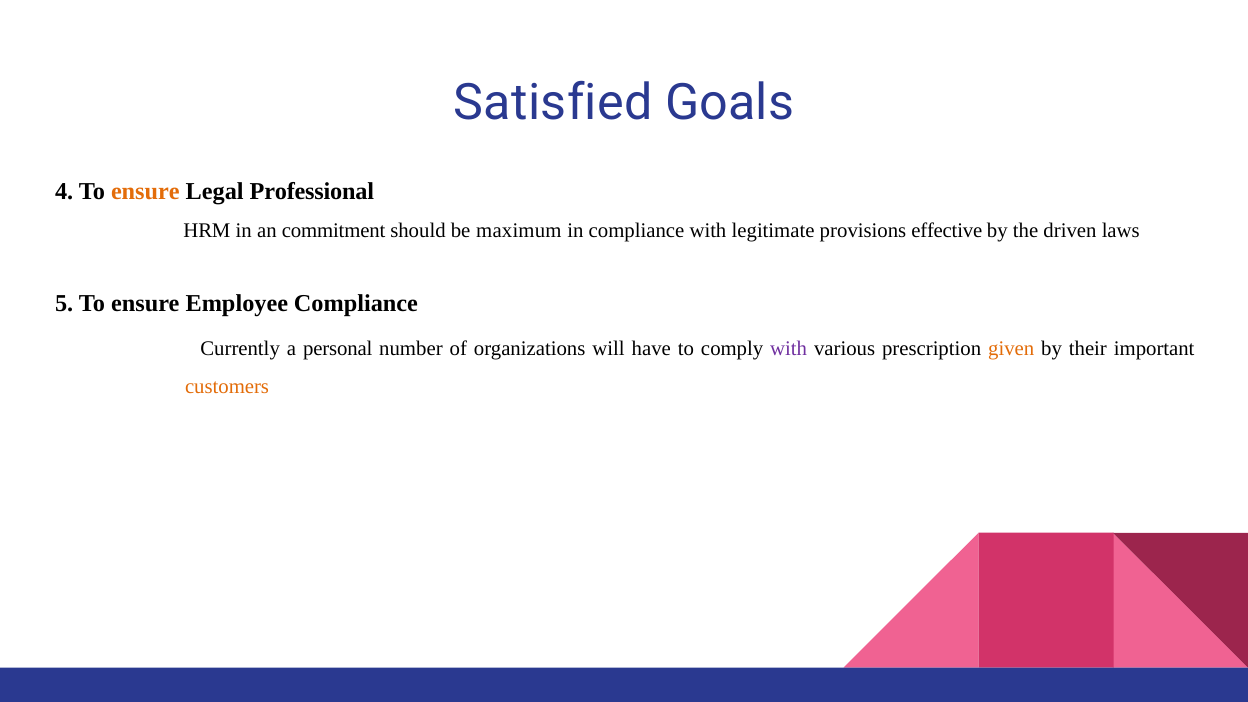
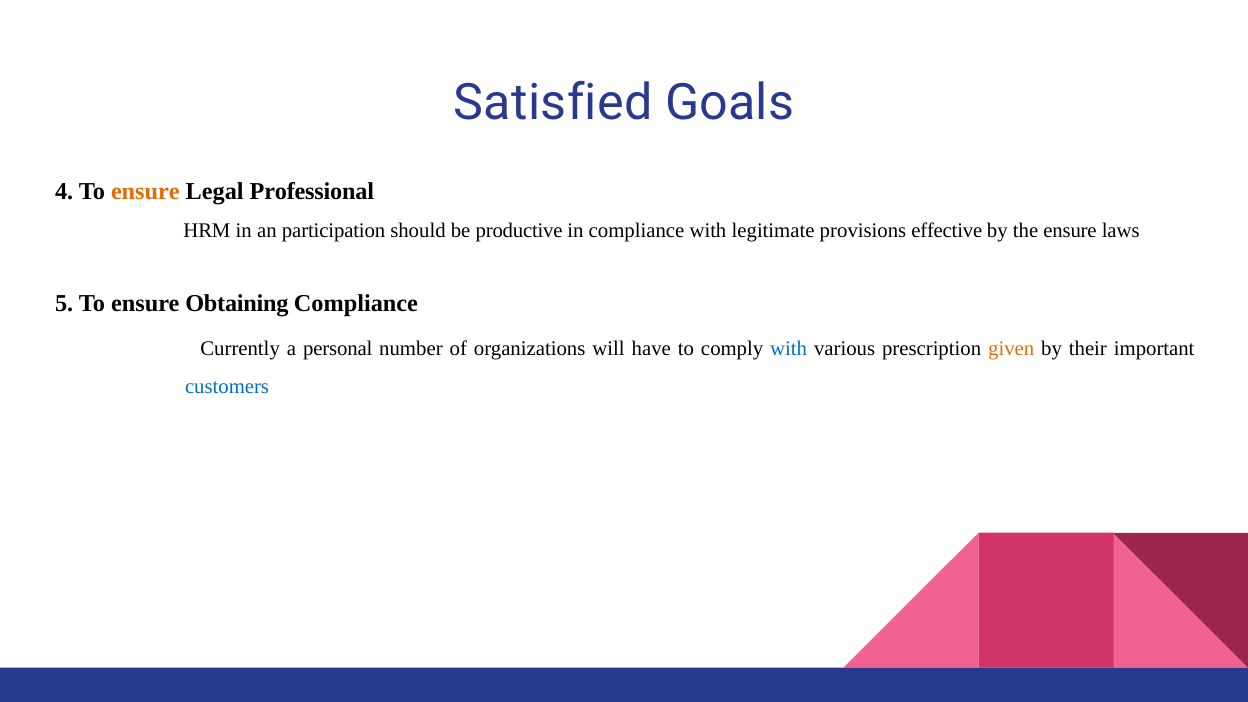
commitment: commitment -> participation
maximum: maximum -> productive
the driven: driven -> ensure
Employee: Employee -> Obtaining
with at (789, 349) colour: purple -> blue
customers colour: orange -> blue
